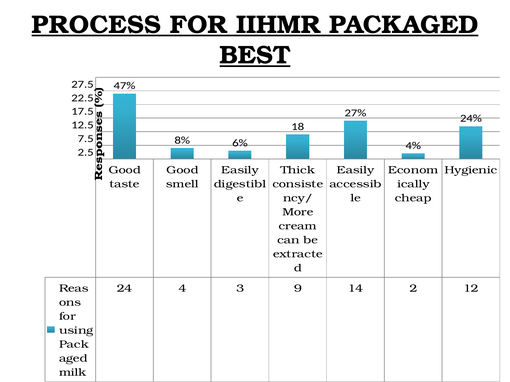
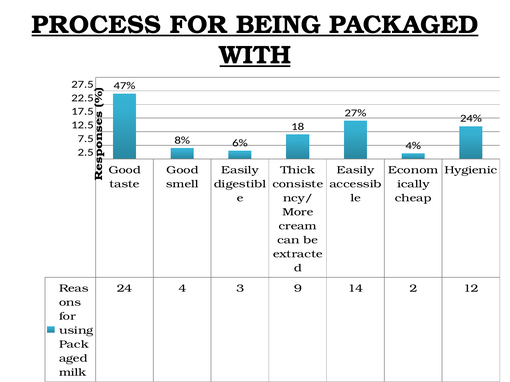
IIHMR: IIHMR -> BEING
BEST: BEST -> WITH
